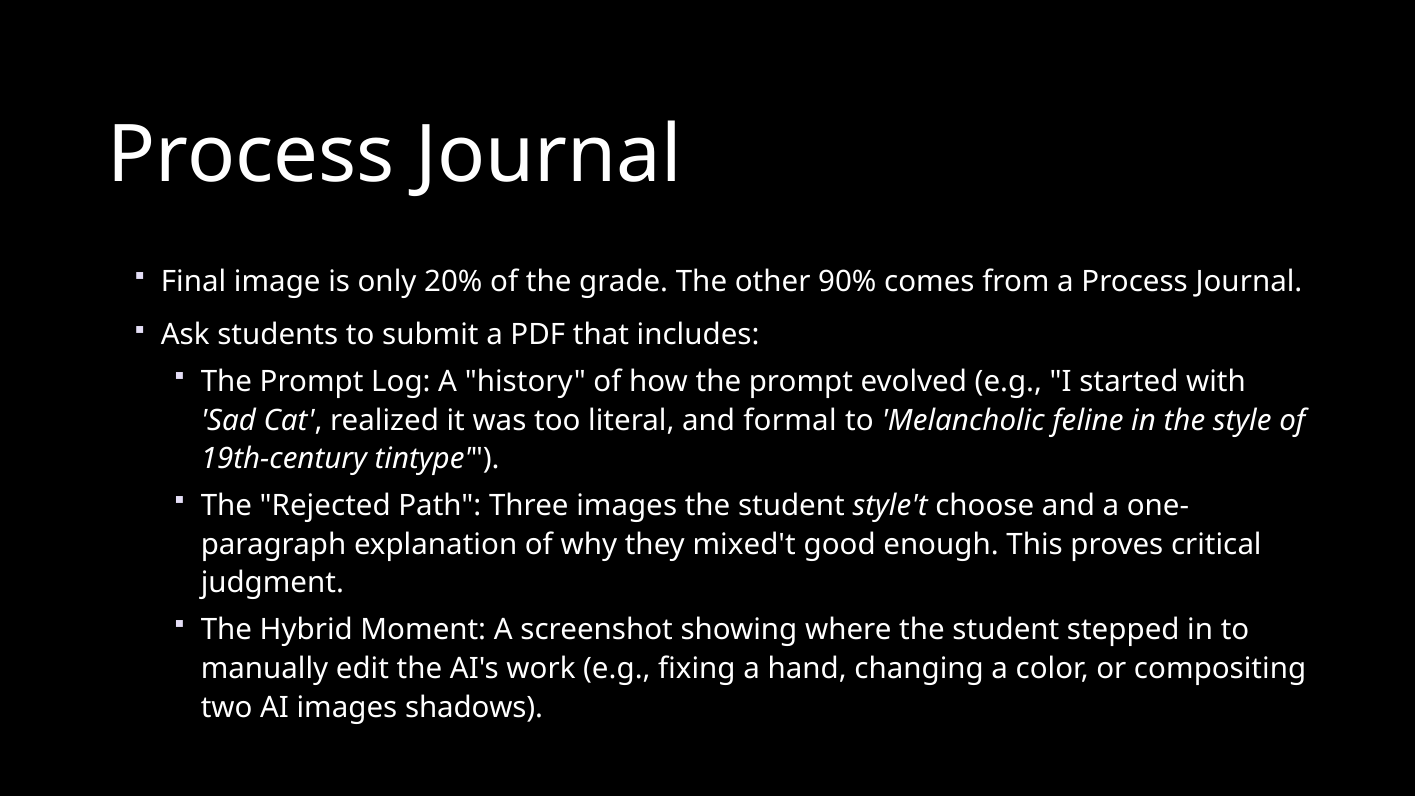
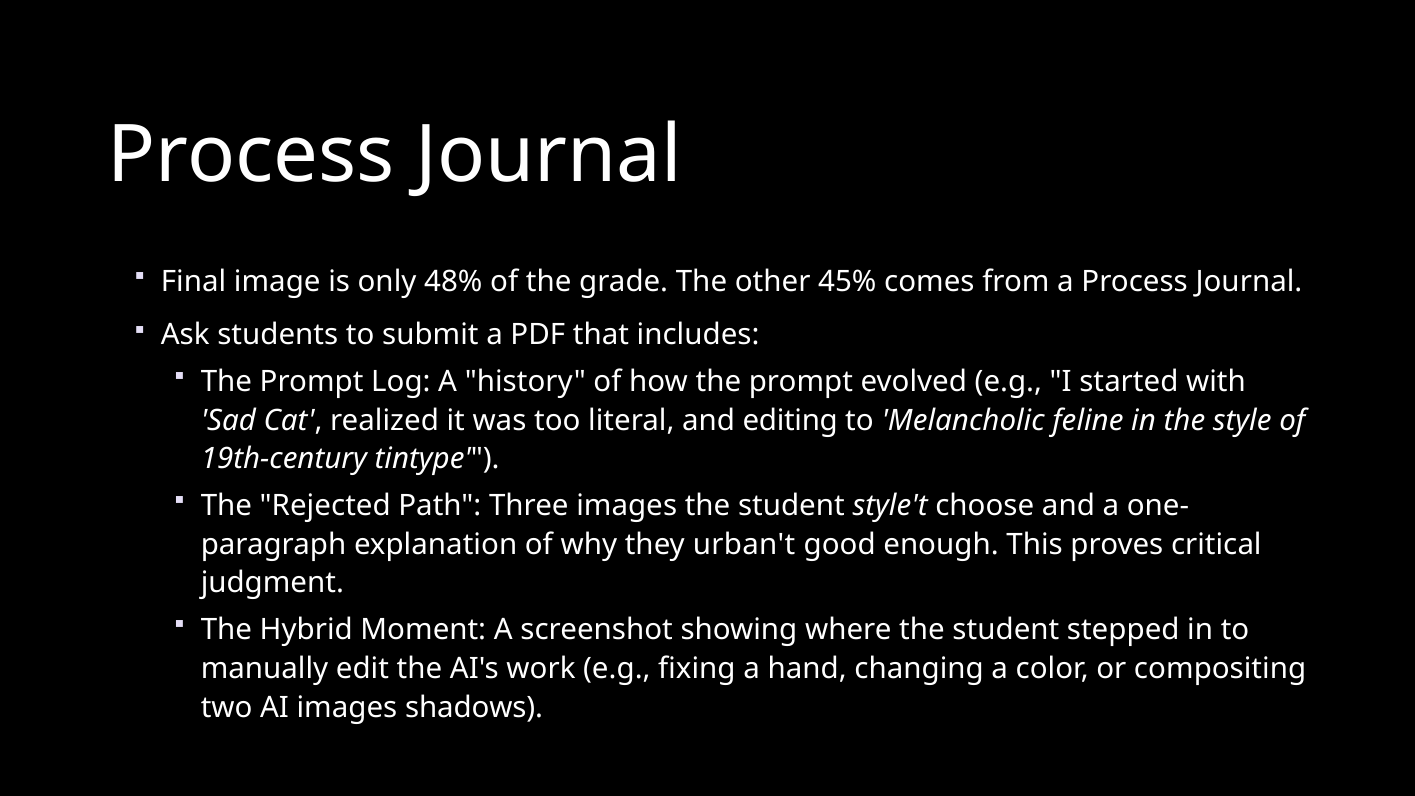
20%: 20% -> 48%
90%: 90% -> 45%
formal: formal -> editing
mixed't: mixed't -> urban't
